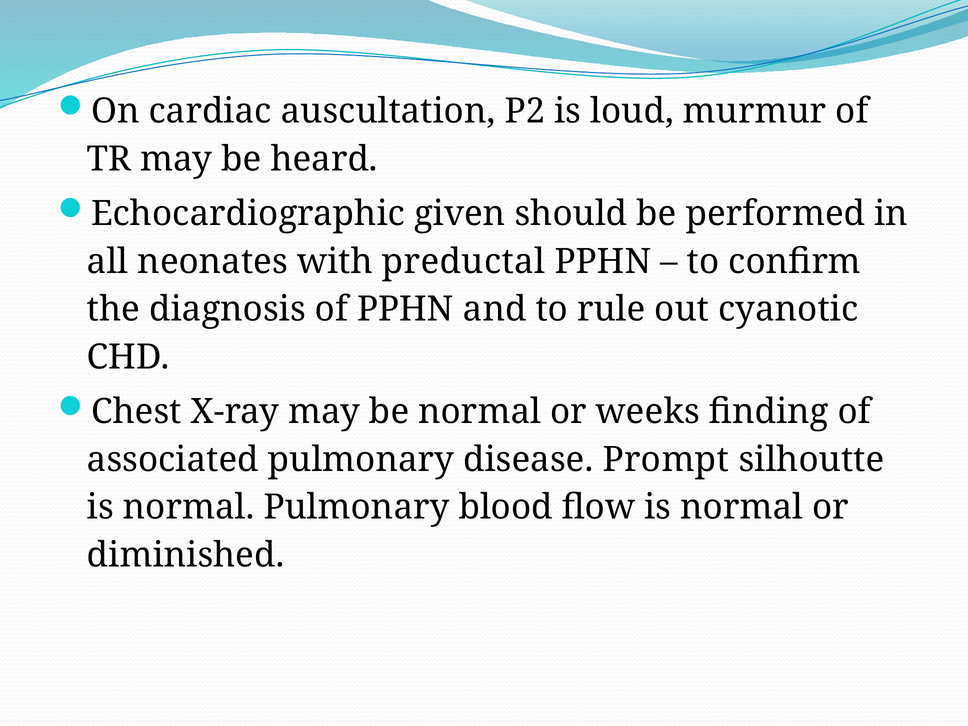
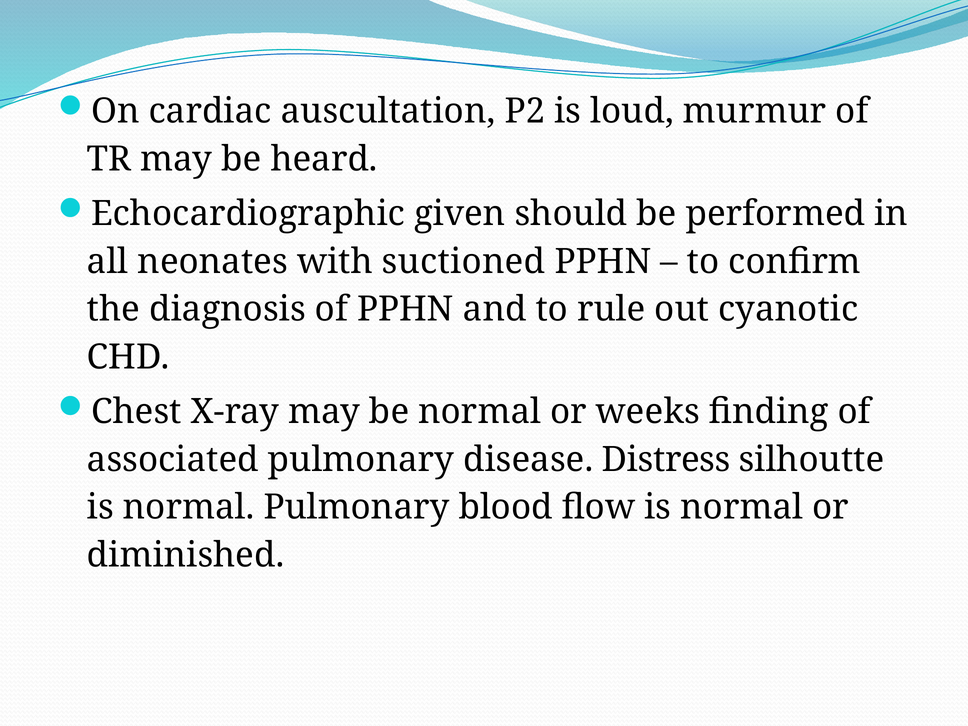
preductal: preductal -> suctioned
Prompt: Prompt -> Distress
